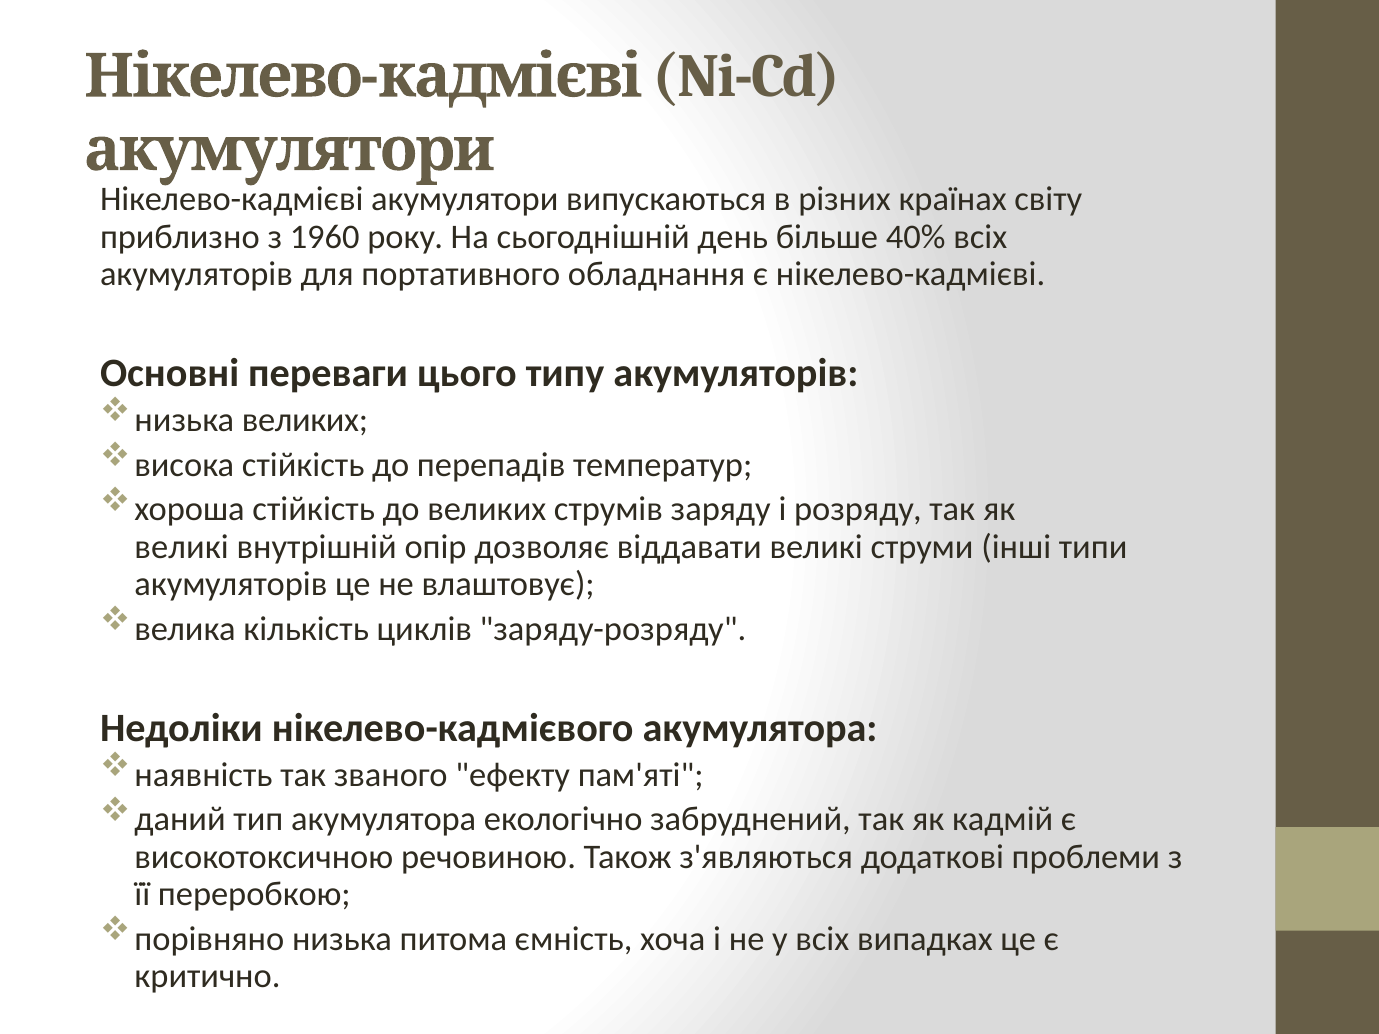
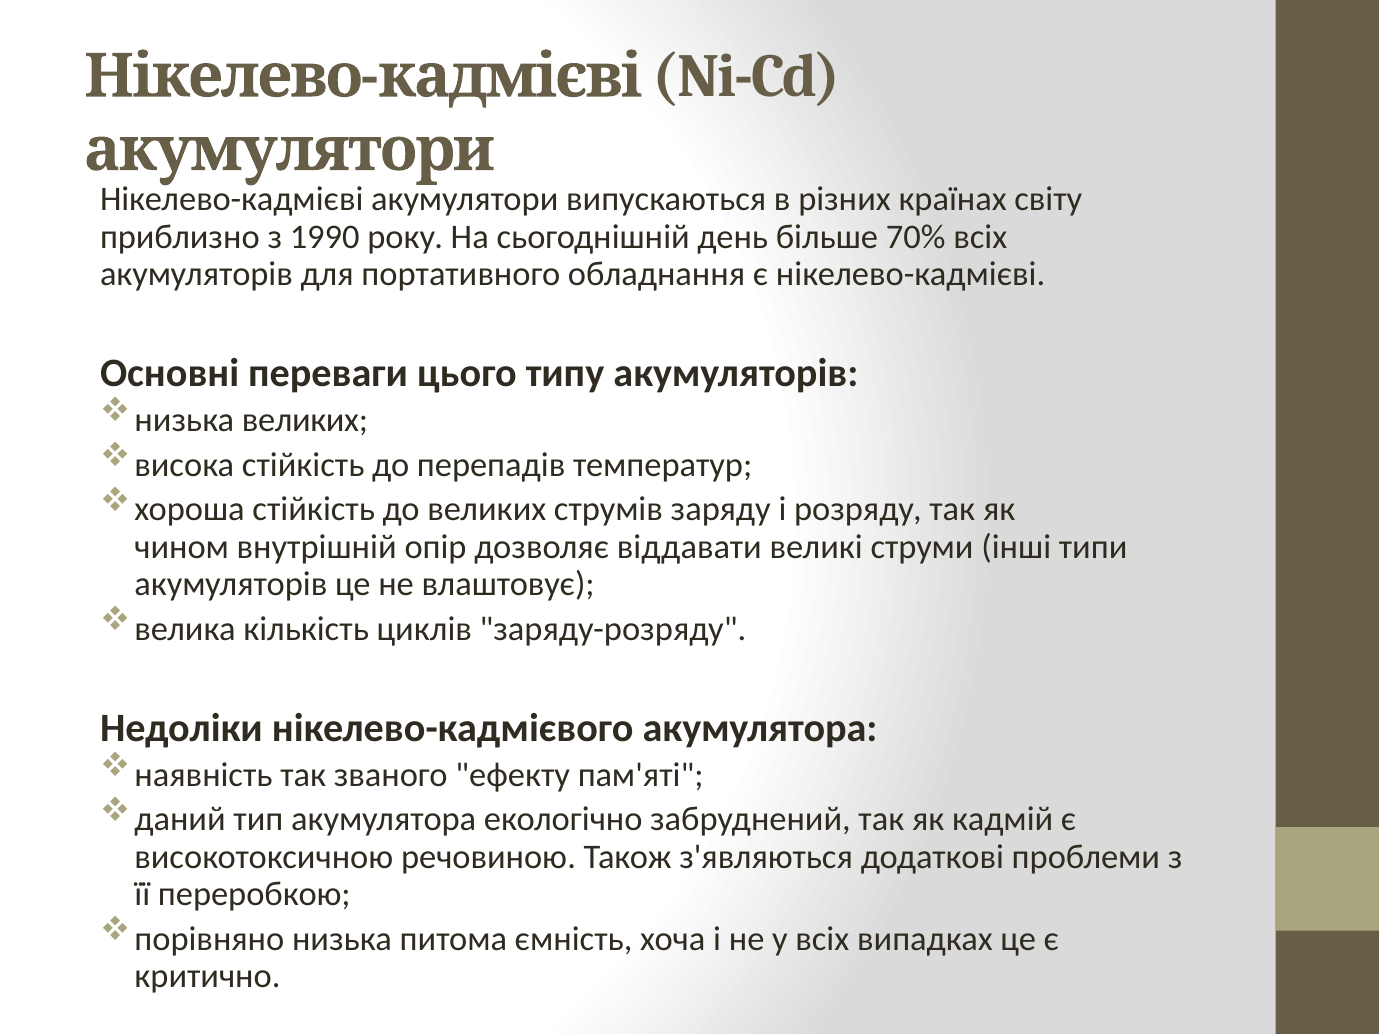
1960: 1960 -> 1990
40%: 40% -> 70%
великі at (182, 547): великі -> чином
